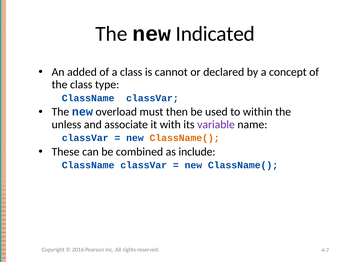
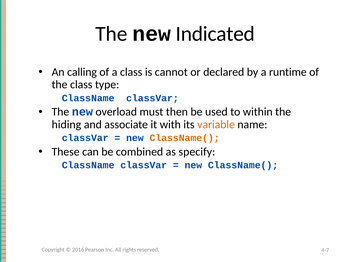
added: added -> calling
concept: concept -> runtime
unless: unless -> hiding
variable colour: purple -> orange
include: include -> specify
